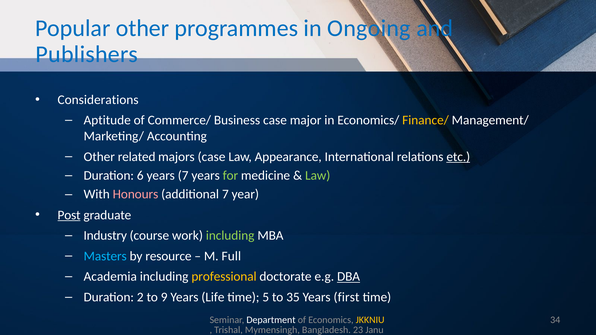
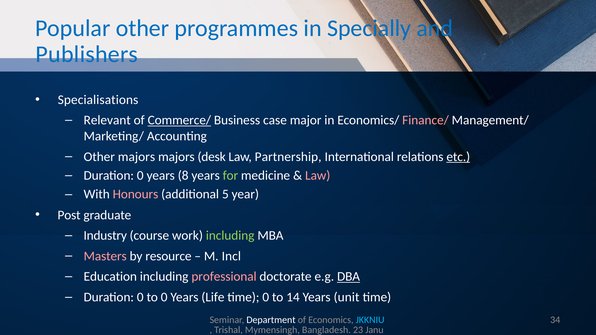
Ongoing: Ongoing -> Specially
Considerations: Considerations -> Specialisations
Aptitude: Aptitude -> Relevant
Commerce/ underline: none -> present
Finance/ colour: yellow -> pink
Other related: related -> majors
majors case: case -> desk
Appearance: Appearance -> Partnership
6 at (140, 176): 6 -> 0
years 7: 7 -> 8
Law at (318, 176) colour: light green -> pink
additional 7: 7 -> 5
Post underline: present -> none
Masters colour: light blue -> pink
Full: Full -> Incl
Academia: Academia -> Education
professional colour: yellow -> pink
2 at (140, 297): 2 -> 0
to 9: 9 -> 0
time 5: 5 -> 0
35: 35 -> 14
first: first -> unit
JKKNIU colour: yellow -> light blue
